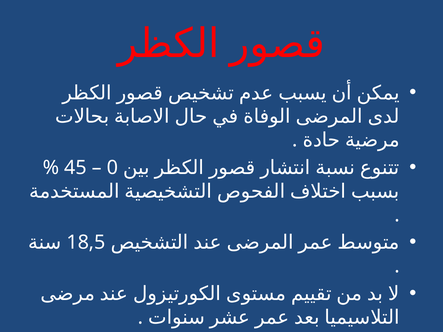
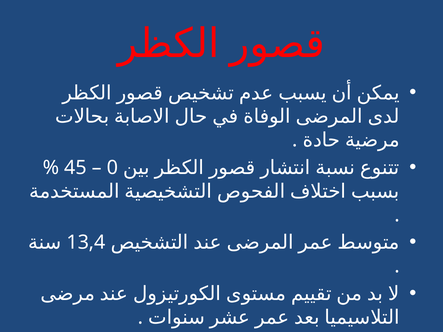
18,5: 18,5 -> 13,4
